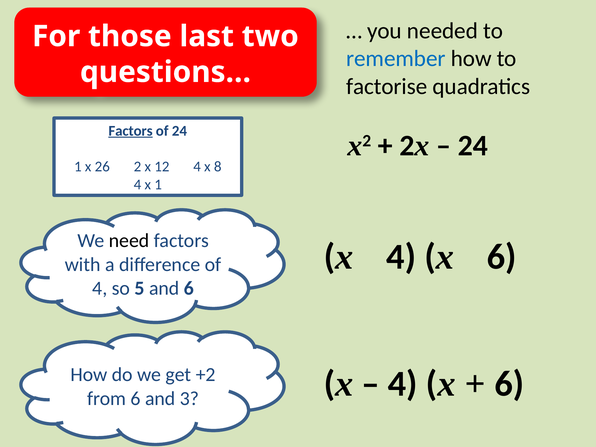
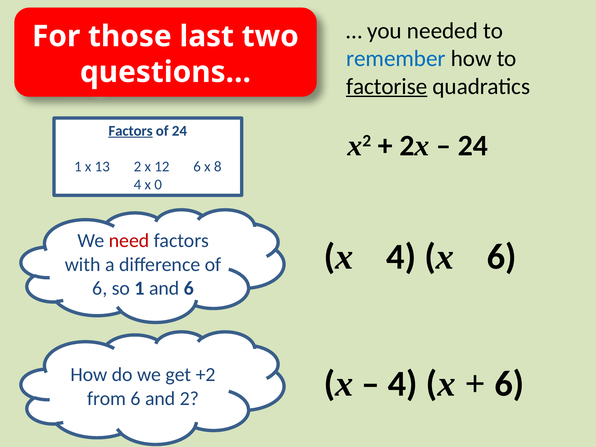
factorise underline: none -> present
26: 26 -> 13
12 4: 4 -> 6
x 1: 1 -> 0
need colour: black -> red
4 at (100, 288): 4 -> 6
so 5: 5 -> 1
and 3: 3 -> 2
